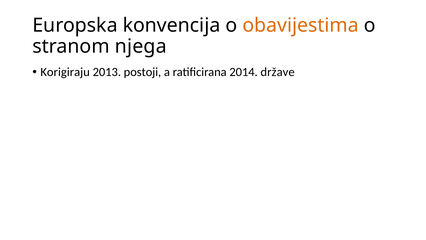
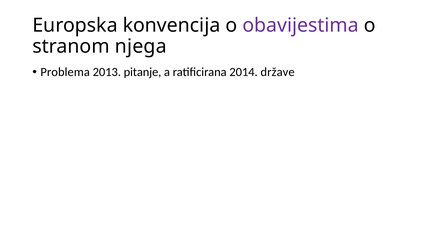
obavijestima colour: orange -> purple
Korigiraju: Korigiraju -> Problema
postoji: postoji -> pitanje
